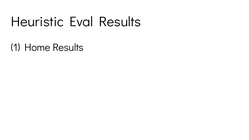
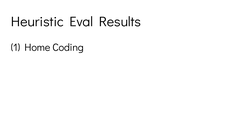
Home Results: Results -> Coding
